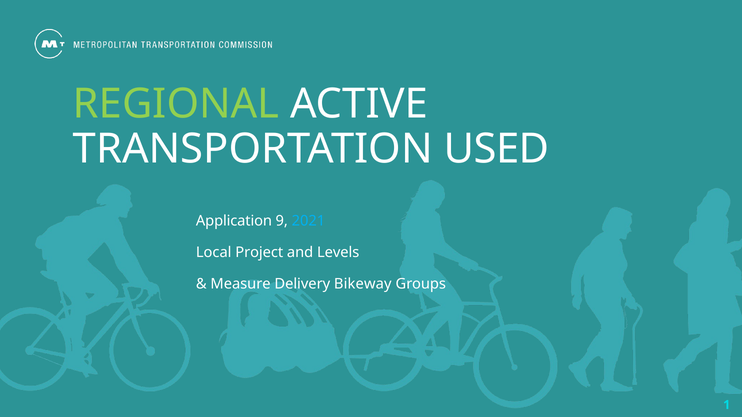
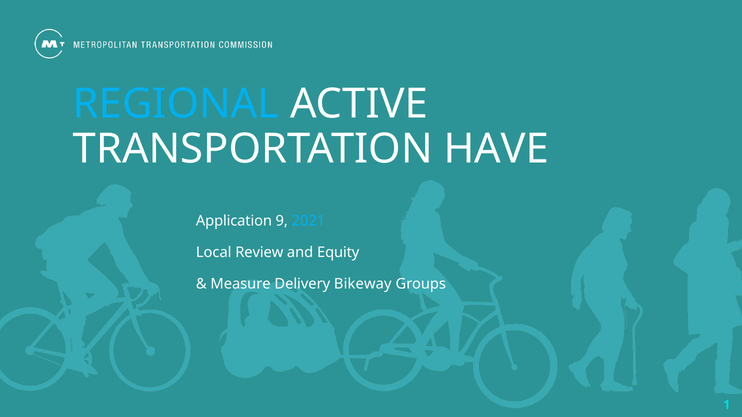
REGIONAL colour: light green -> light blue
USED: USED -> HAVE
Project: Project -> Review
Levels: Levels -> Equity
